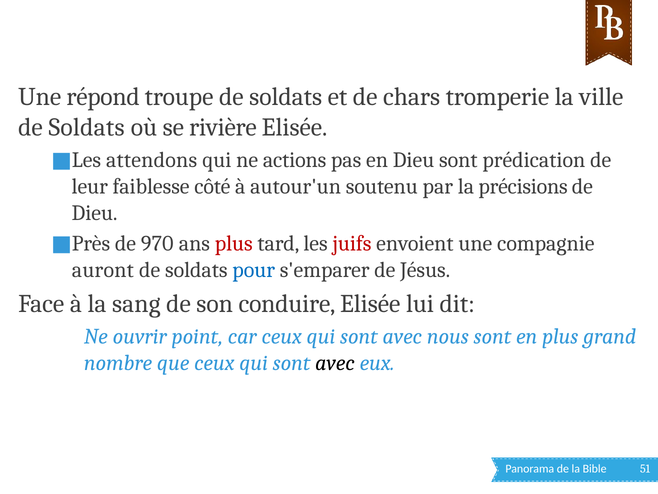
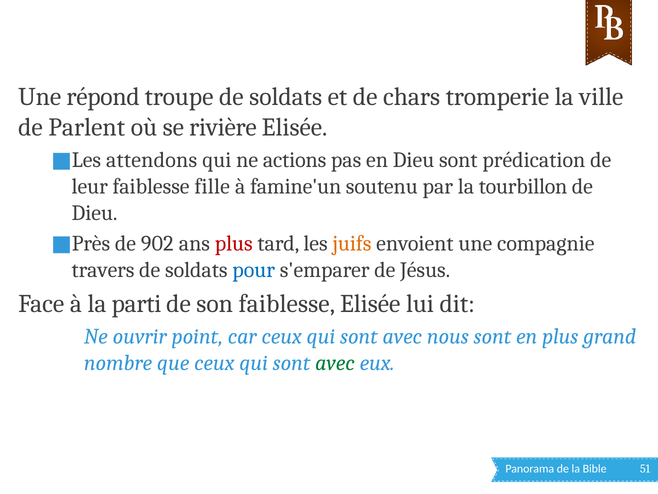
Soldats at (87, 127): Soldats -> Parlent
côté: côté -> fille
autour'un: autour'un -> famine'un
précisions: précisions -> tourbillon
970: 970 -> 902
juifs colour: red -> orange
auront: auront -> travers
sang: sang -> parti
son conduire: conduire -> faiblesse
avec at (335, 362) colour: black -> green
